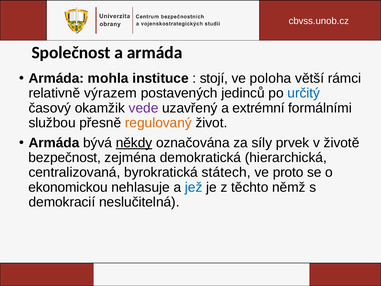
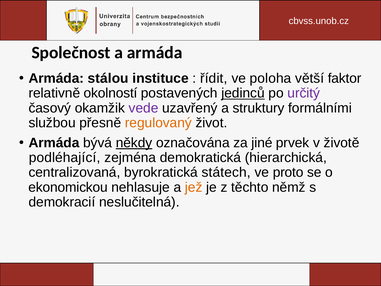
mohla: mohla -> stálou
stojí: stojí -> řídit
rámci: rámci -> faktor
výrazem: výrazem -> okolností
jedinců underline: none -> present
určitý colour: blue -> purple
extrémní: extrémní -> struktury
síly: síly -> jiné
bezpečnost: bezpečnost -> podléhající
jež colour: blue -> orange
